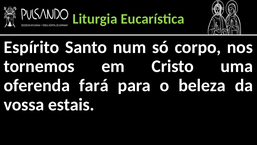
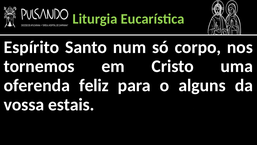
fará: fará -> feliz
beleza: beleza -> alguns
